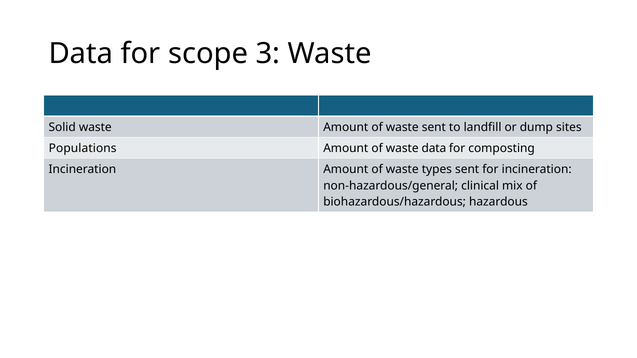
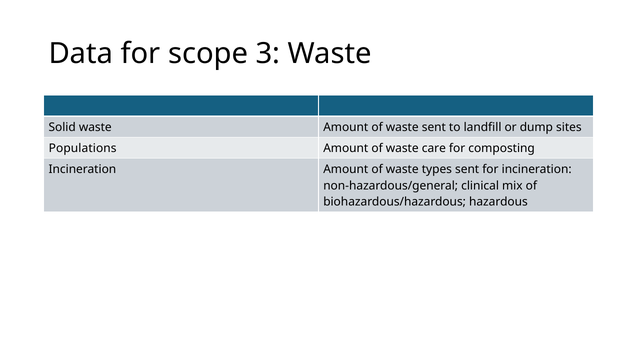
waste data: data -> care
